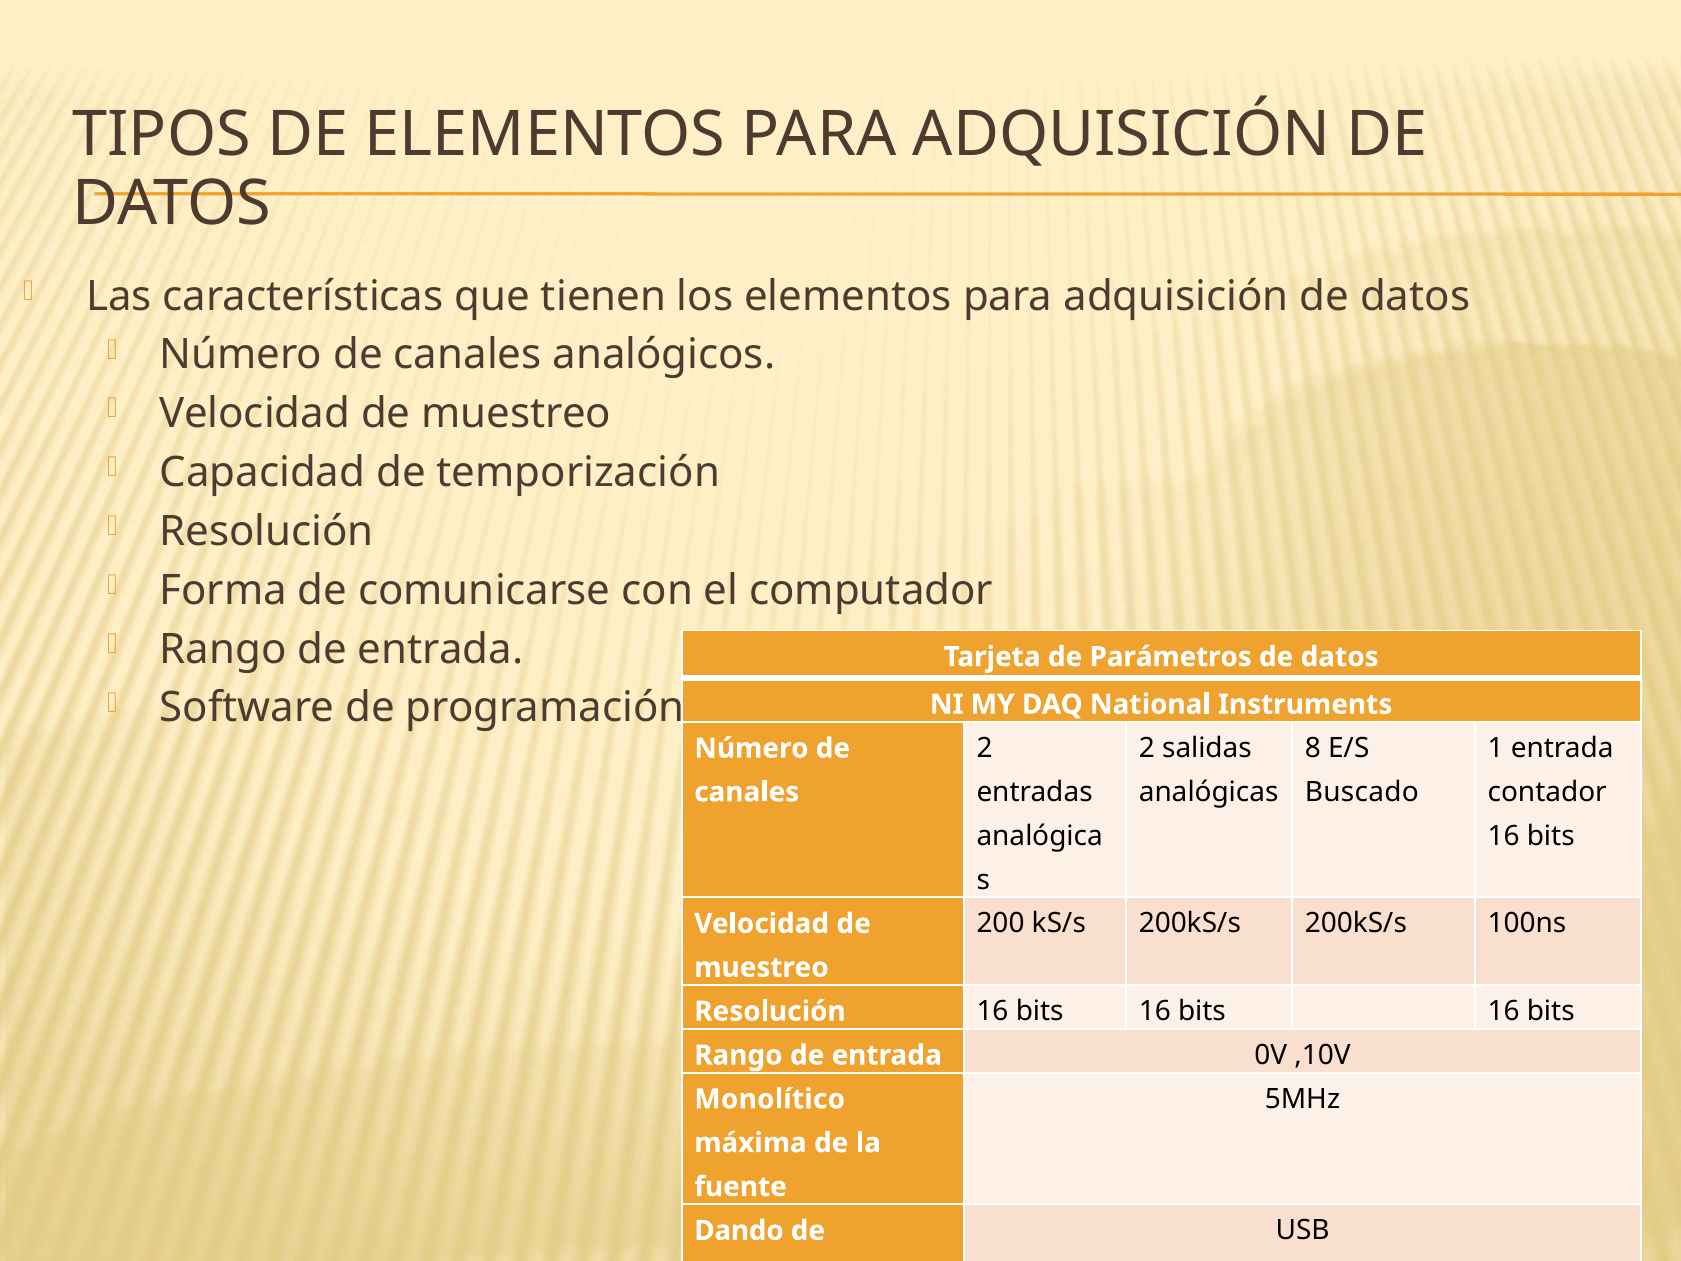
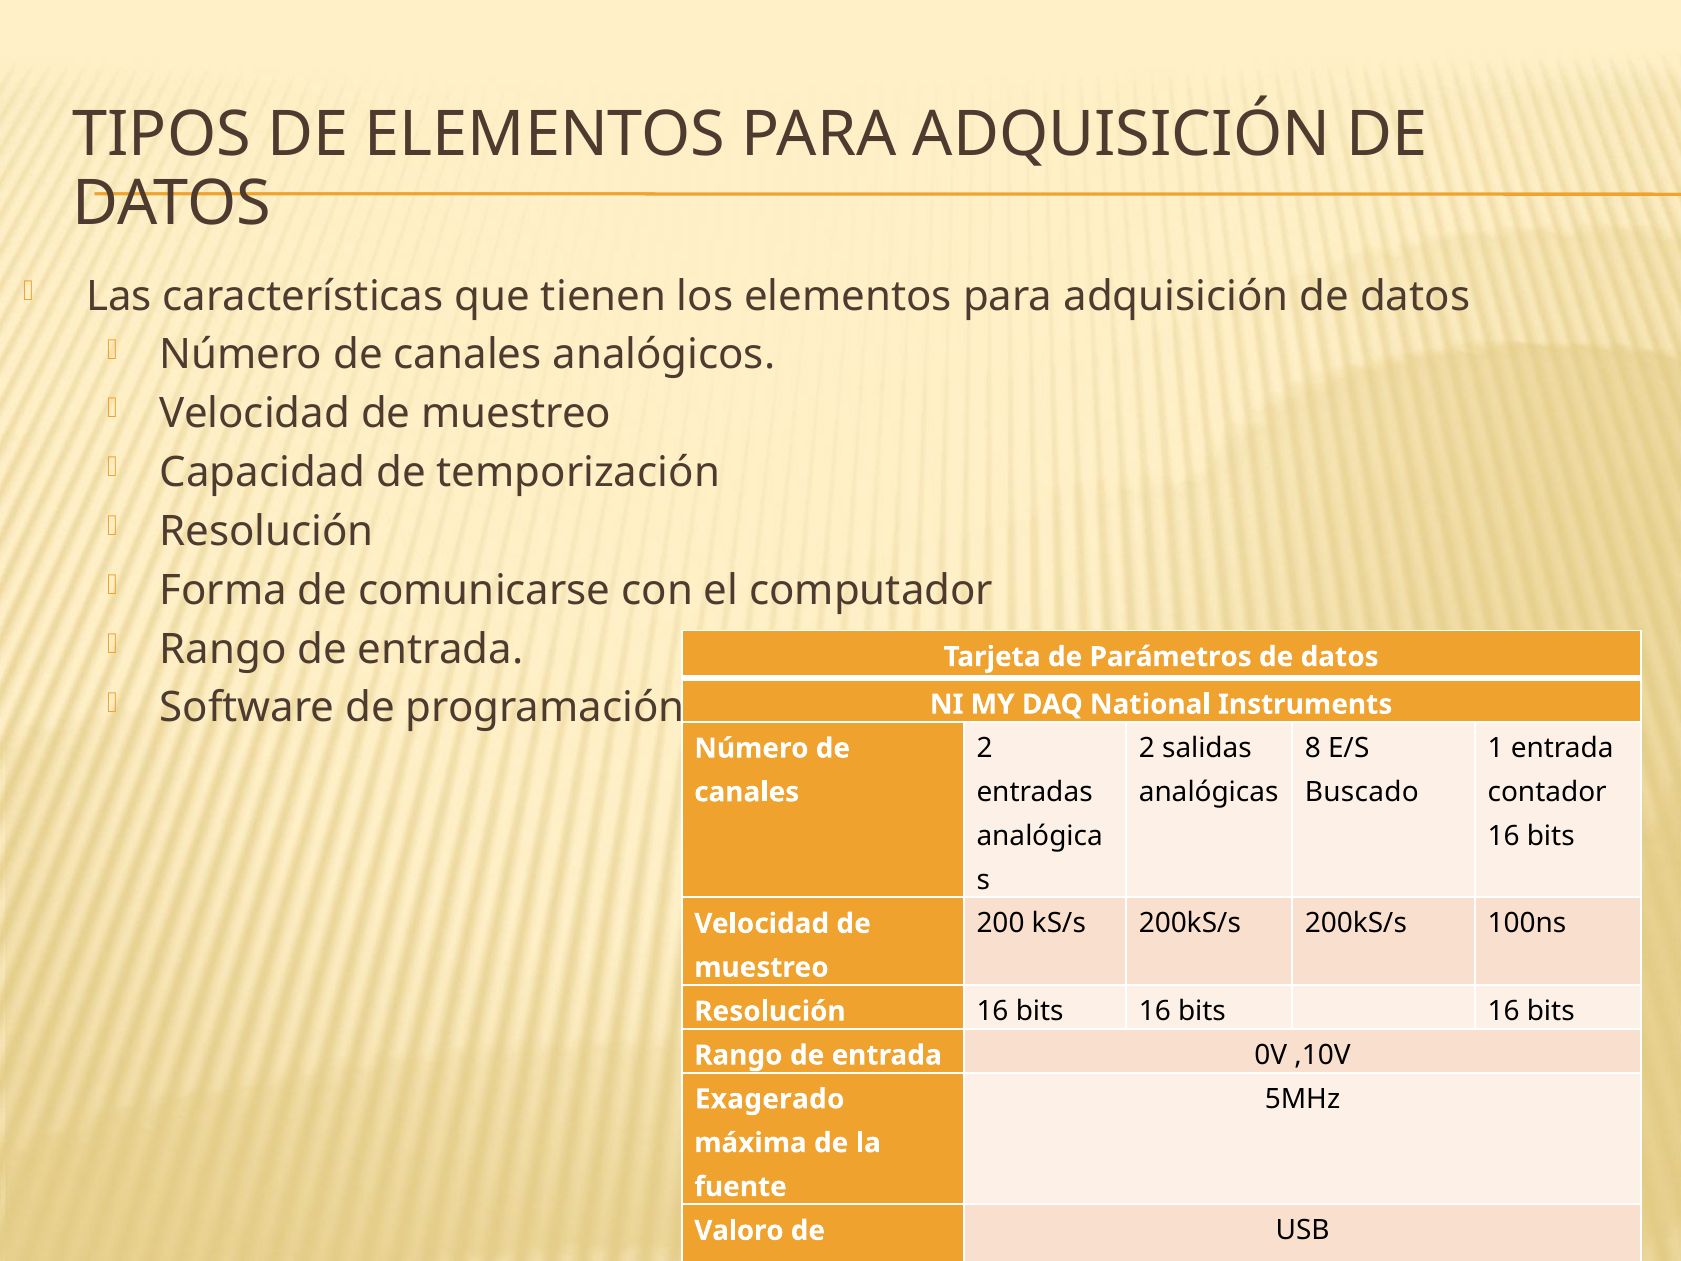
Monolítico: Monolítico -> Exagerado
Dando: Dando -> Valoro
